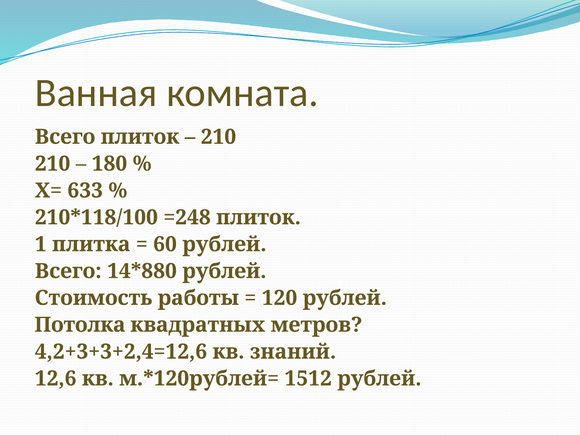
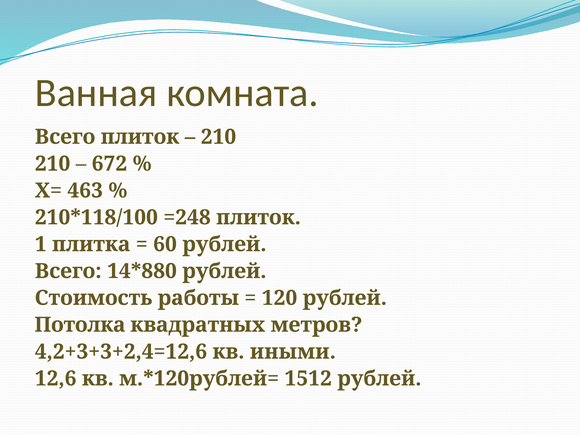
180: 180 -> 672
633: 633 -> 463
знаний: знаний -> иными
